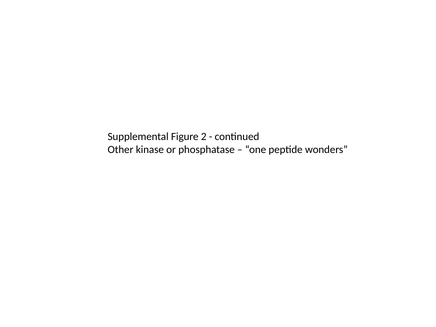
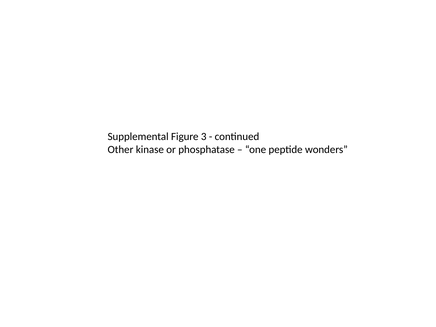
2: 2 -> 3
